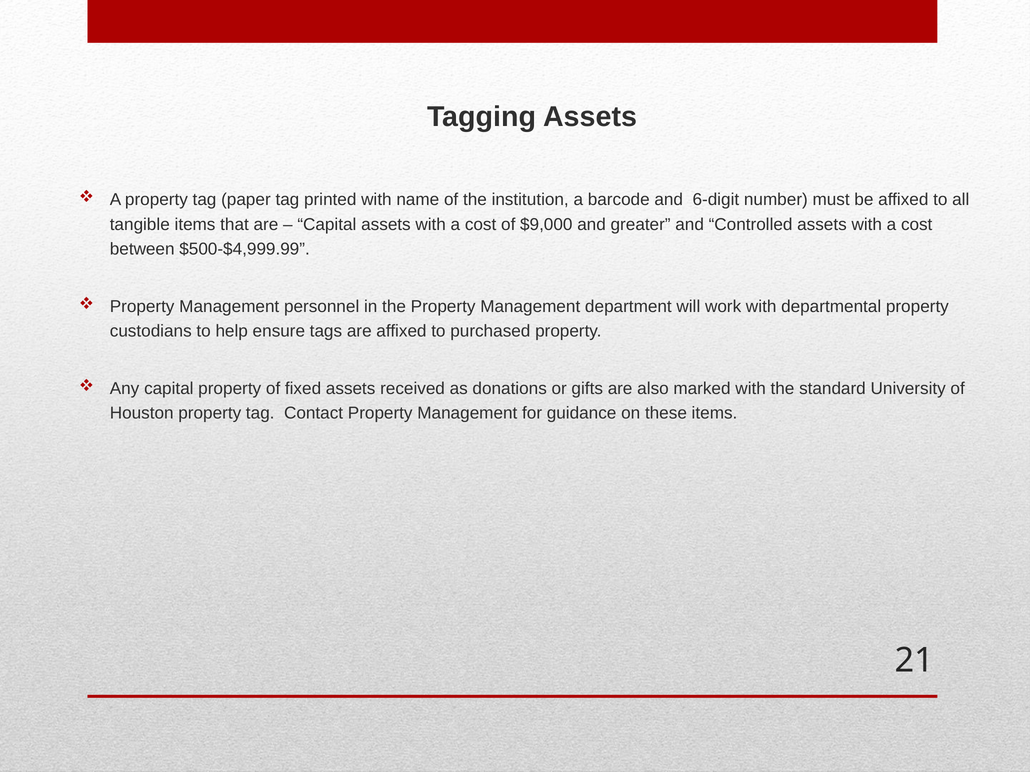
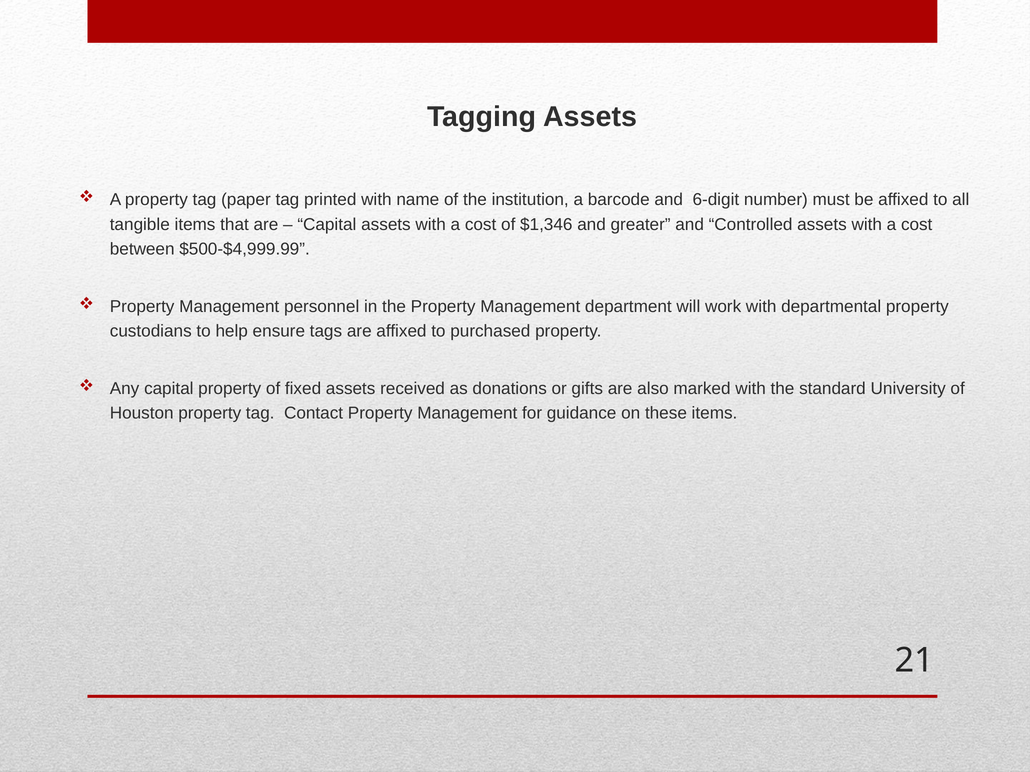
$9,000: $9,000 -> $1,346
